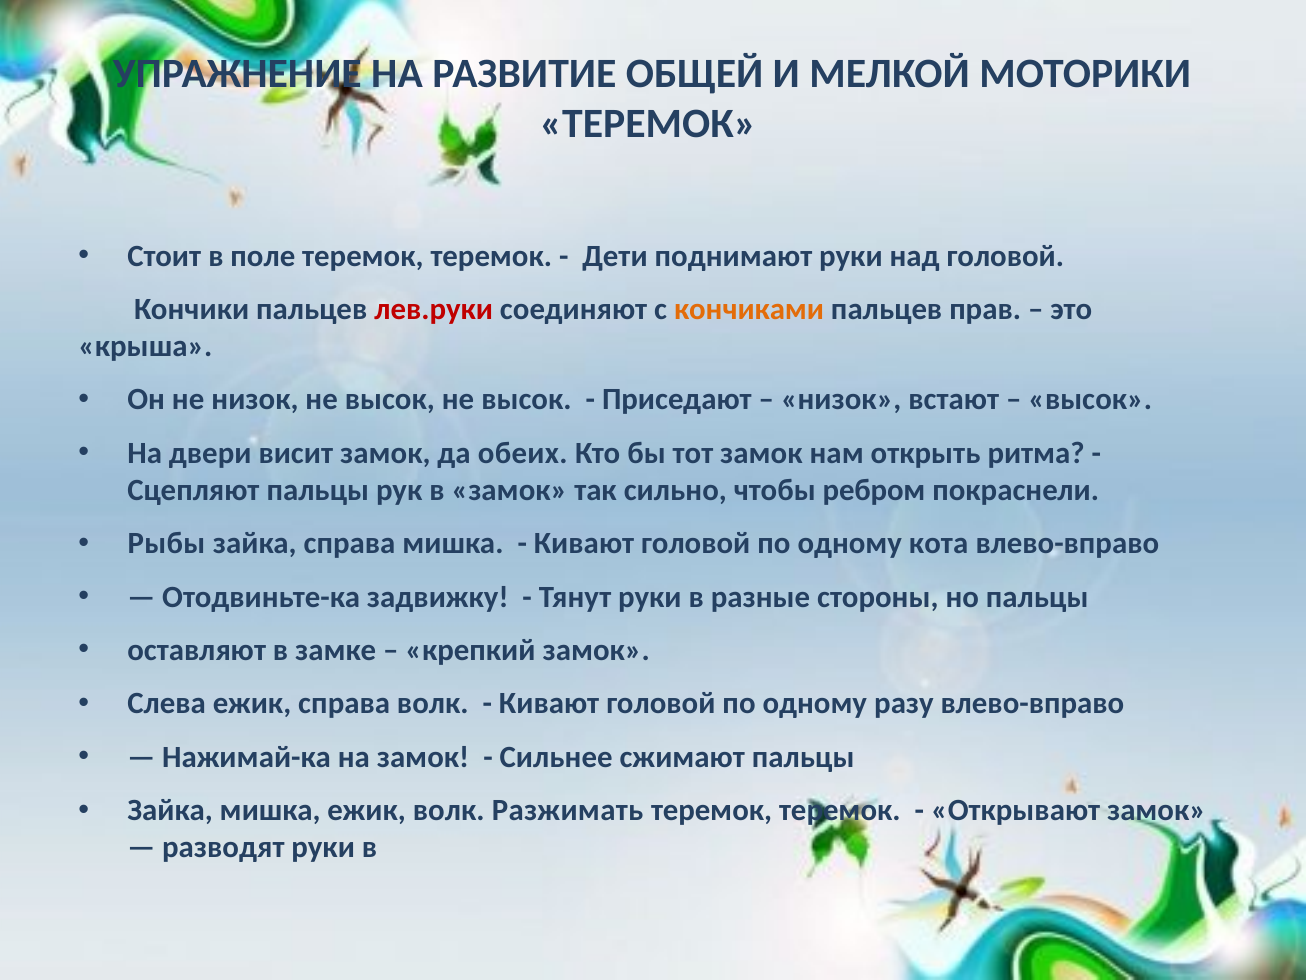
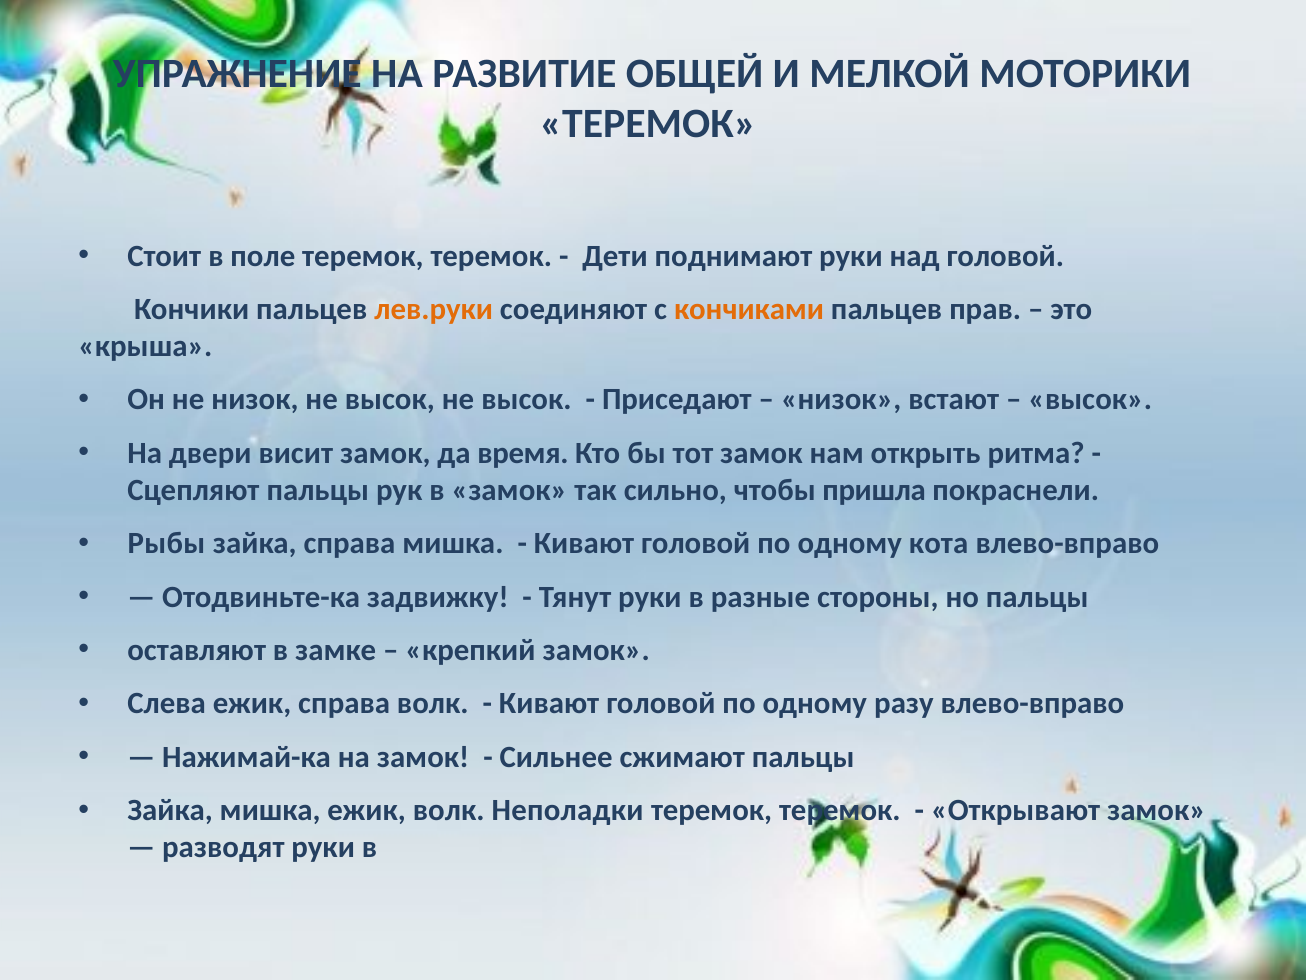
лев.руки colour: red -> orange
обеих: обеих -> время
ребром: ребром -> пришла
Разжимать: Разжимать -> Неполадки
